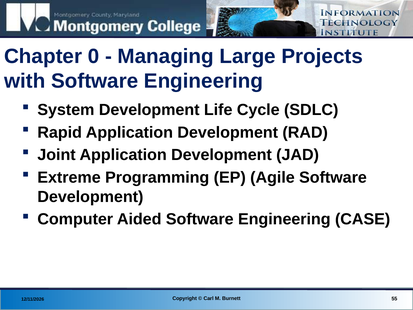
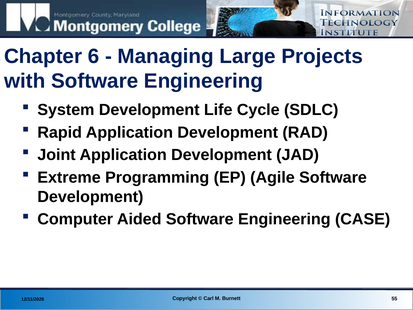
0: 0 -> 6
